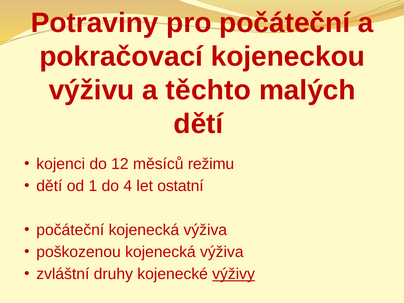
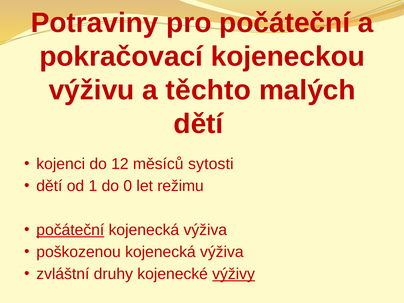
režimu: režimu -> sytosti
4: 4 -> 0
ostatní: ostatní -> režimu
počáteční at (70, 230) underline: none -> present
